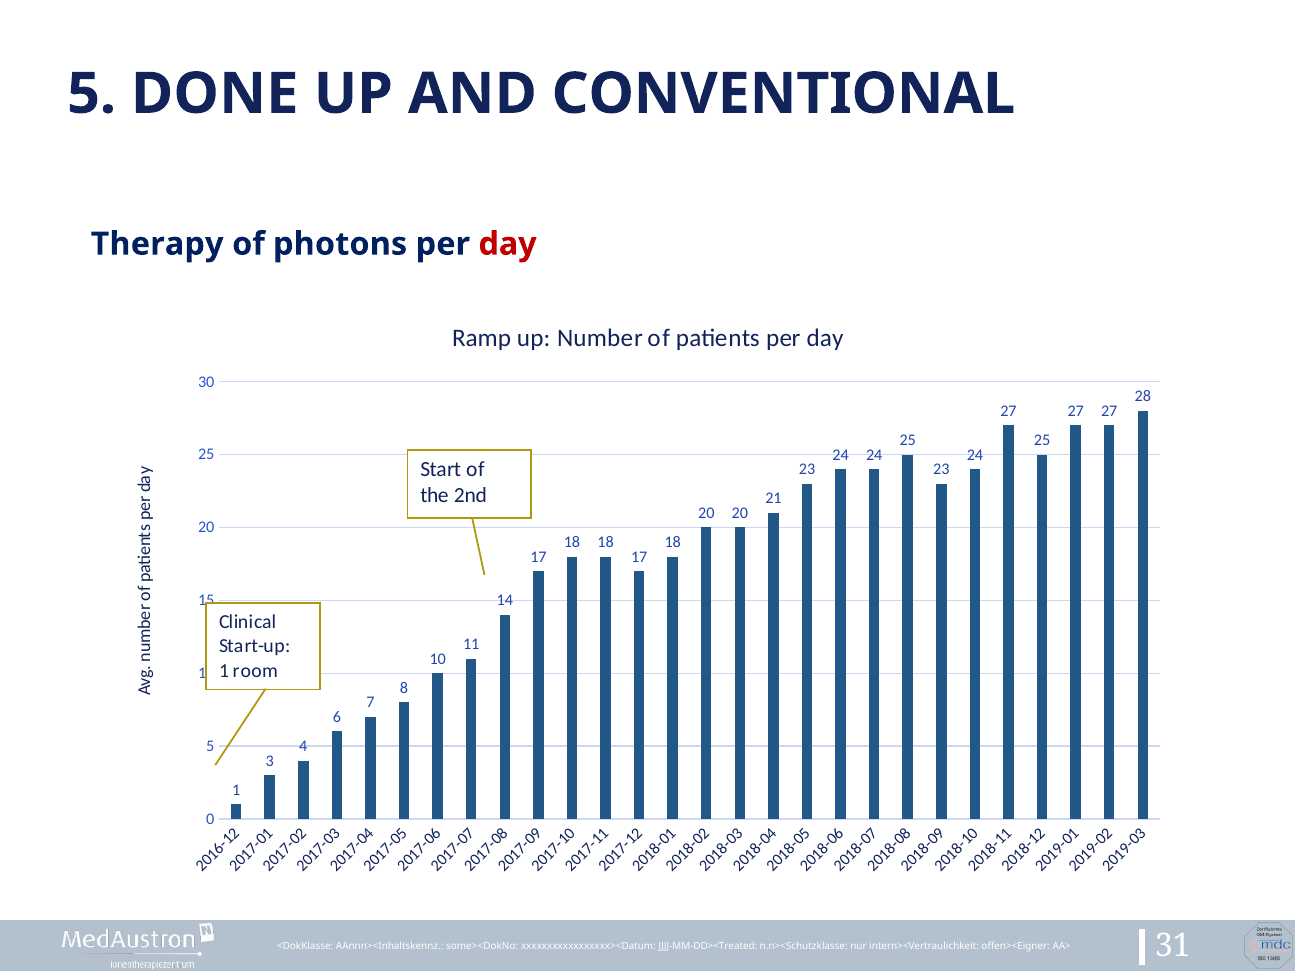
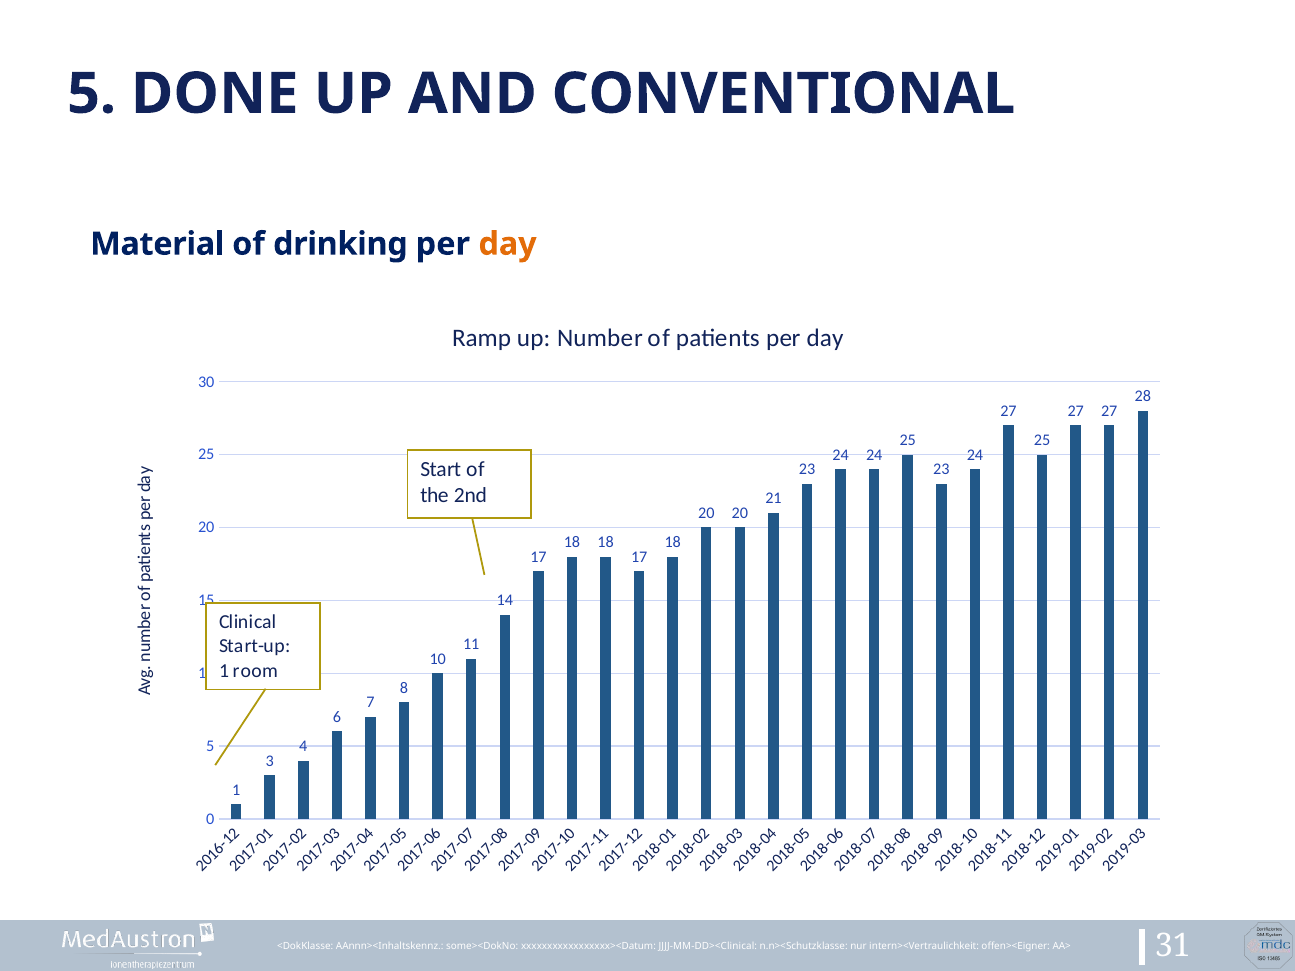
Therapy: Therapy -> Material
photons: photons -> drinking
day at (508, 244) colour: red -> orange
JJJJ-MM-DD><Treated: JJJJ-MM-DD><Treated -> JJJJ-MM-DD><Clinical
